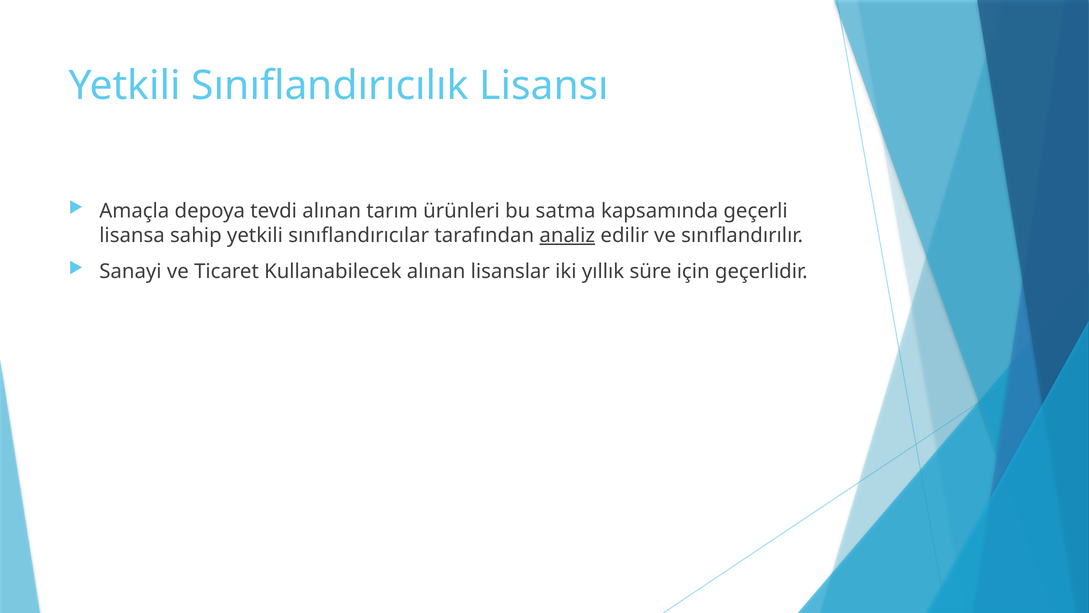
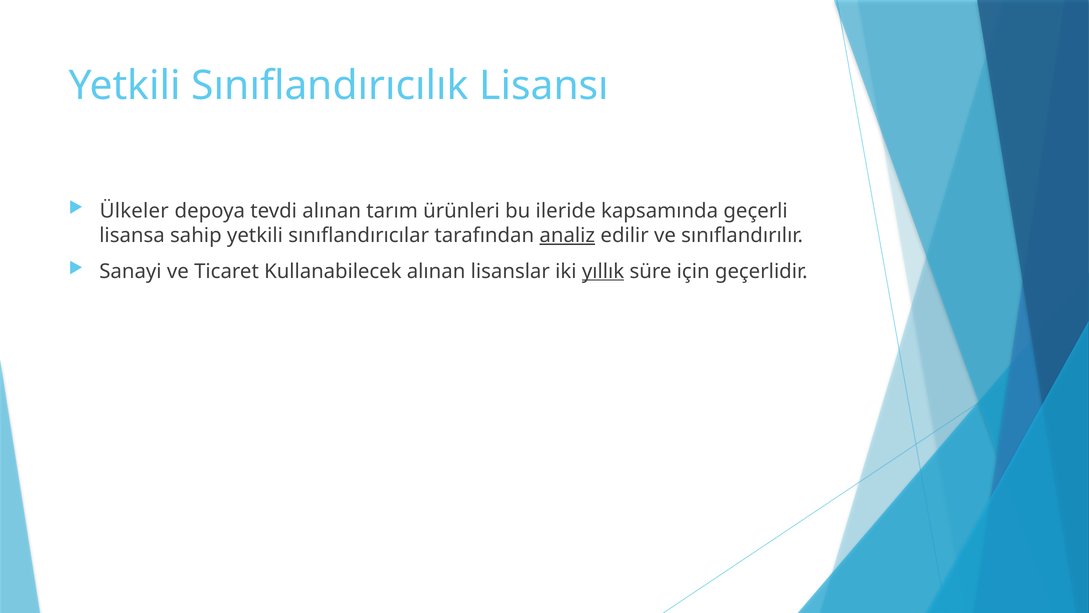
Amaçla: Amaçla -> Ülkeler
satma: satma -> ileride
yıllık underline: none -> present
